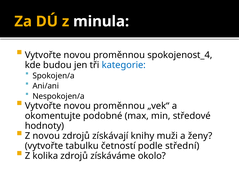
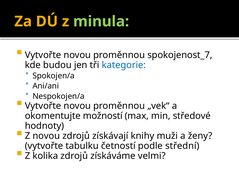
minula colour: white -> light green
spokojenost_4: spokojenost_4 -> spokojenost_7
podobné: podobné -> možností
okolo: okolo -> velmi
